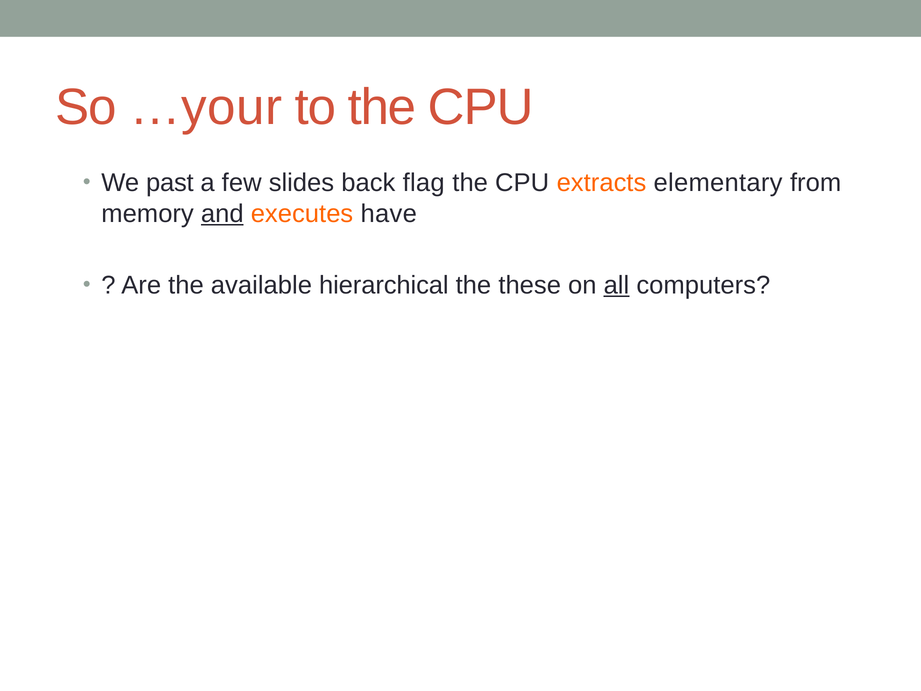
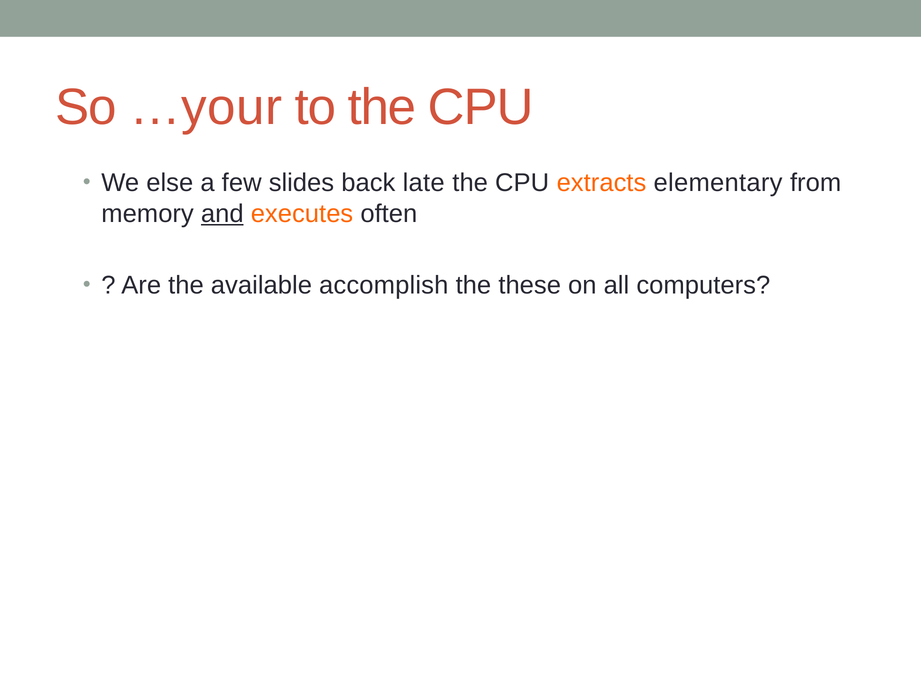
past: past -> else
flag: flag -> late
have: have -> often
hierarchical: hierarchical -> accomplish
all underline: present -> none
